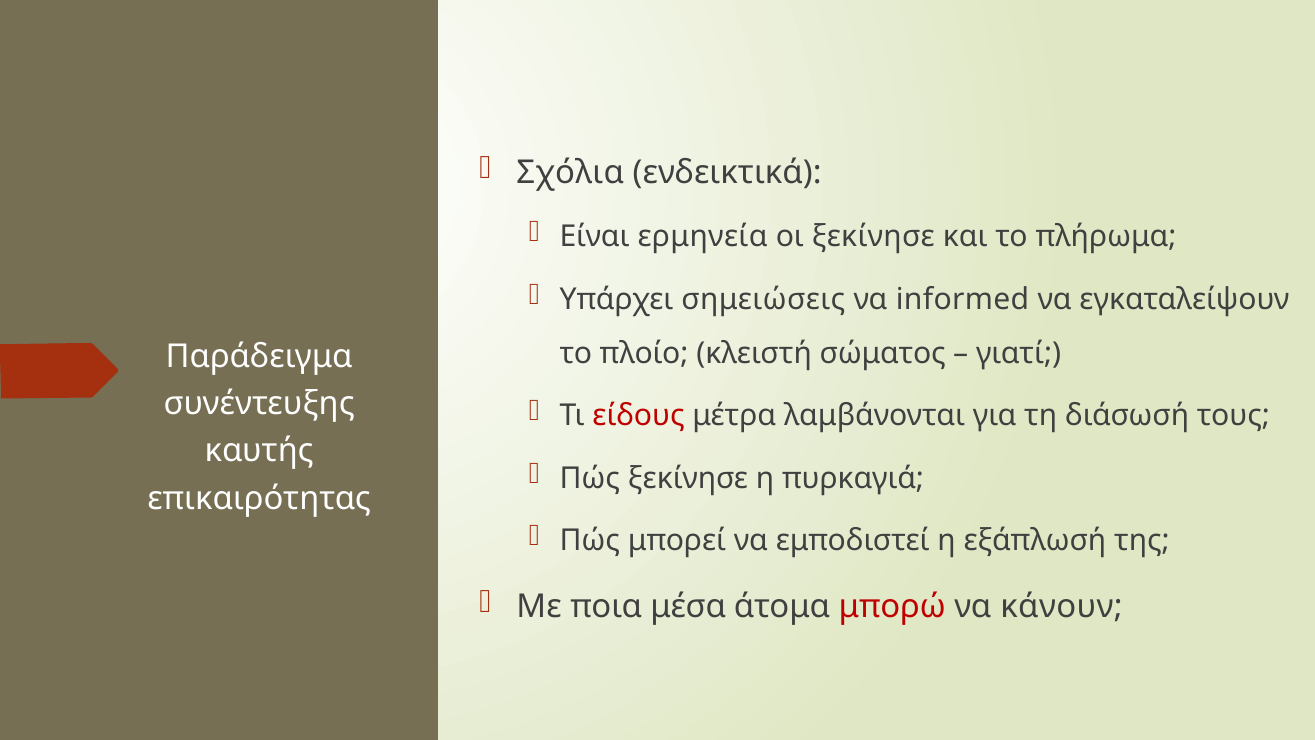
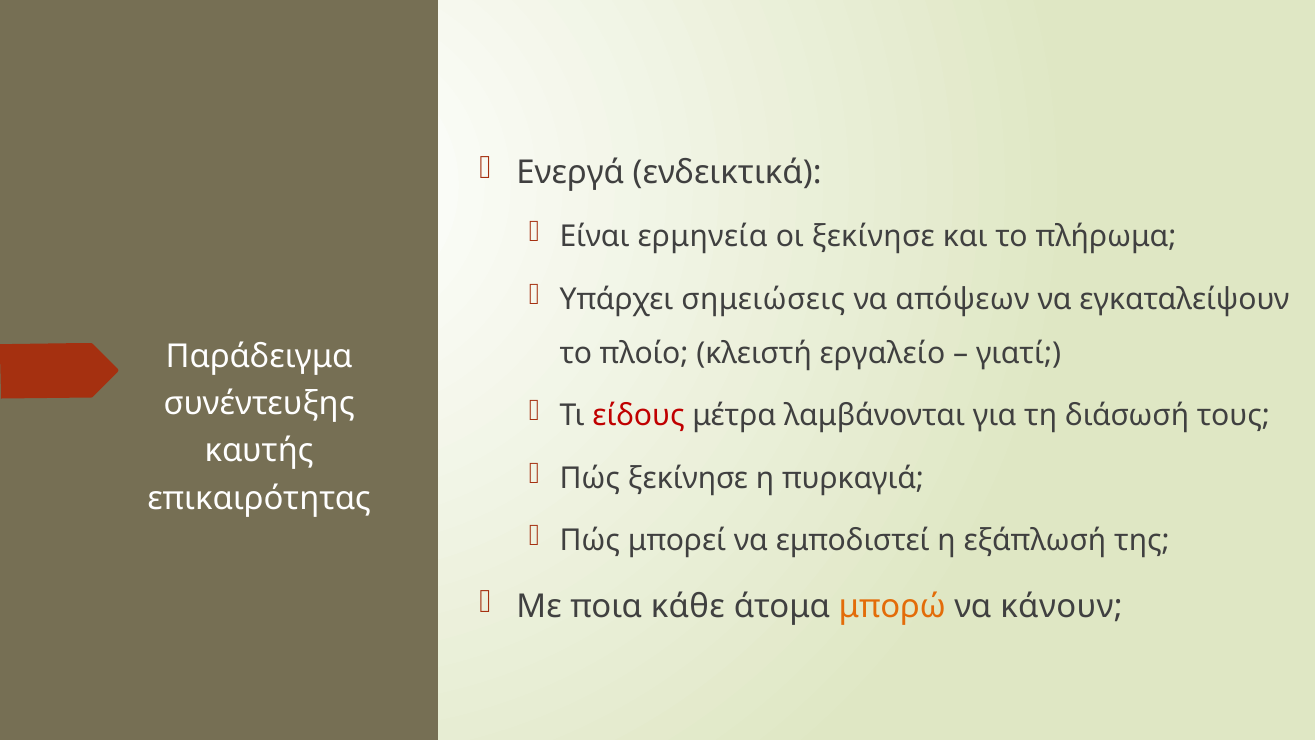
Σχόλια: Σχόλια -> Ενεργά
informed: informed -> απόψεων
σώματος: σώματος -> εργαλείο
μέσα: μέσα -> κάθε
μπορώ colour: red -> orange
